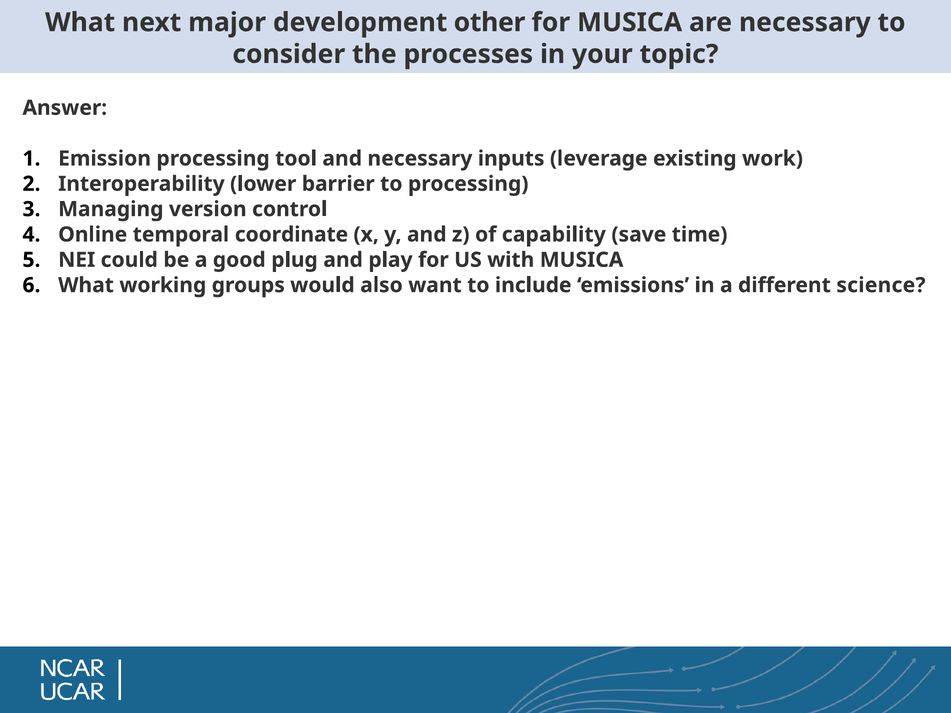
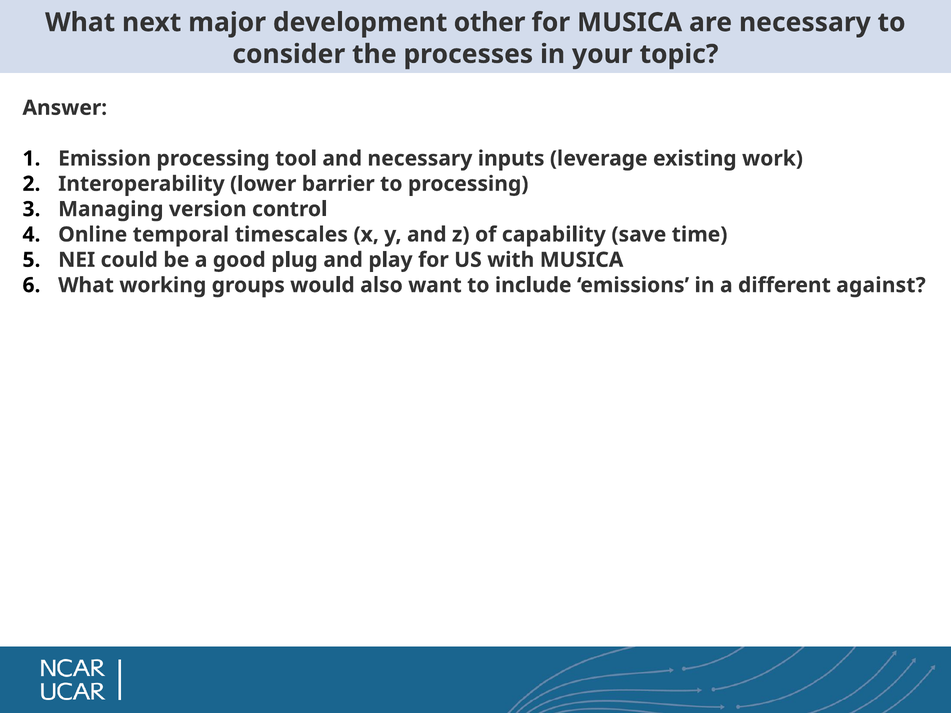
coordinate: coordinate -> timescales
science: science -> against
